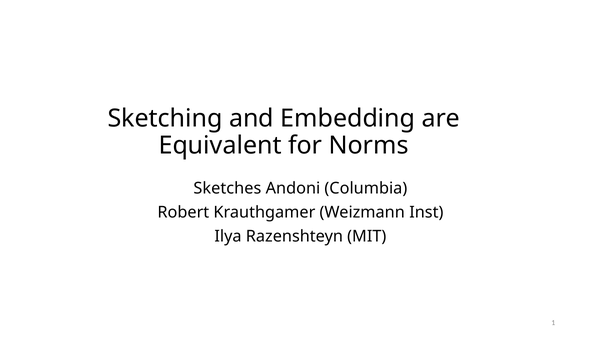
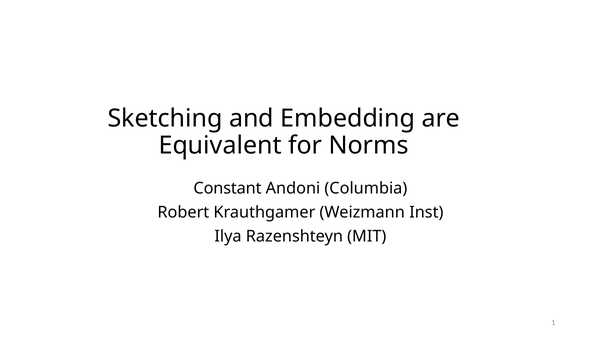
Sketches: Sketches -> Constant
